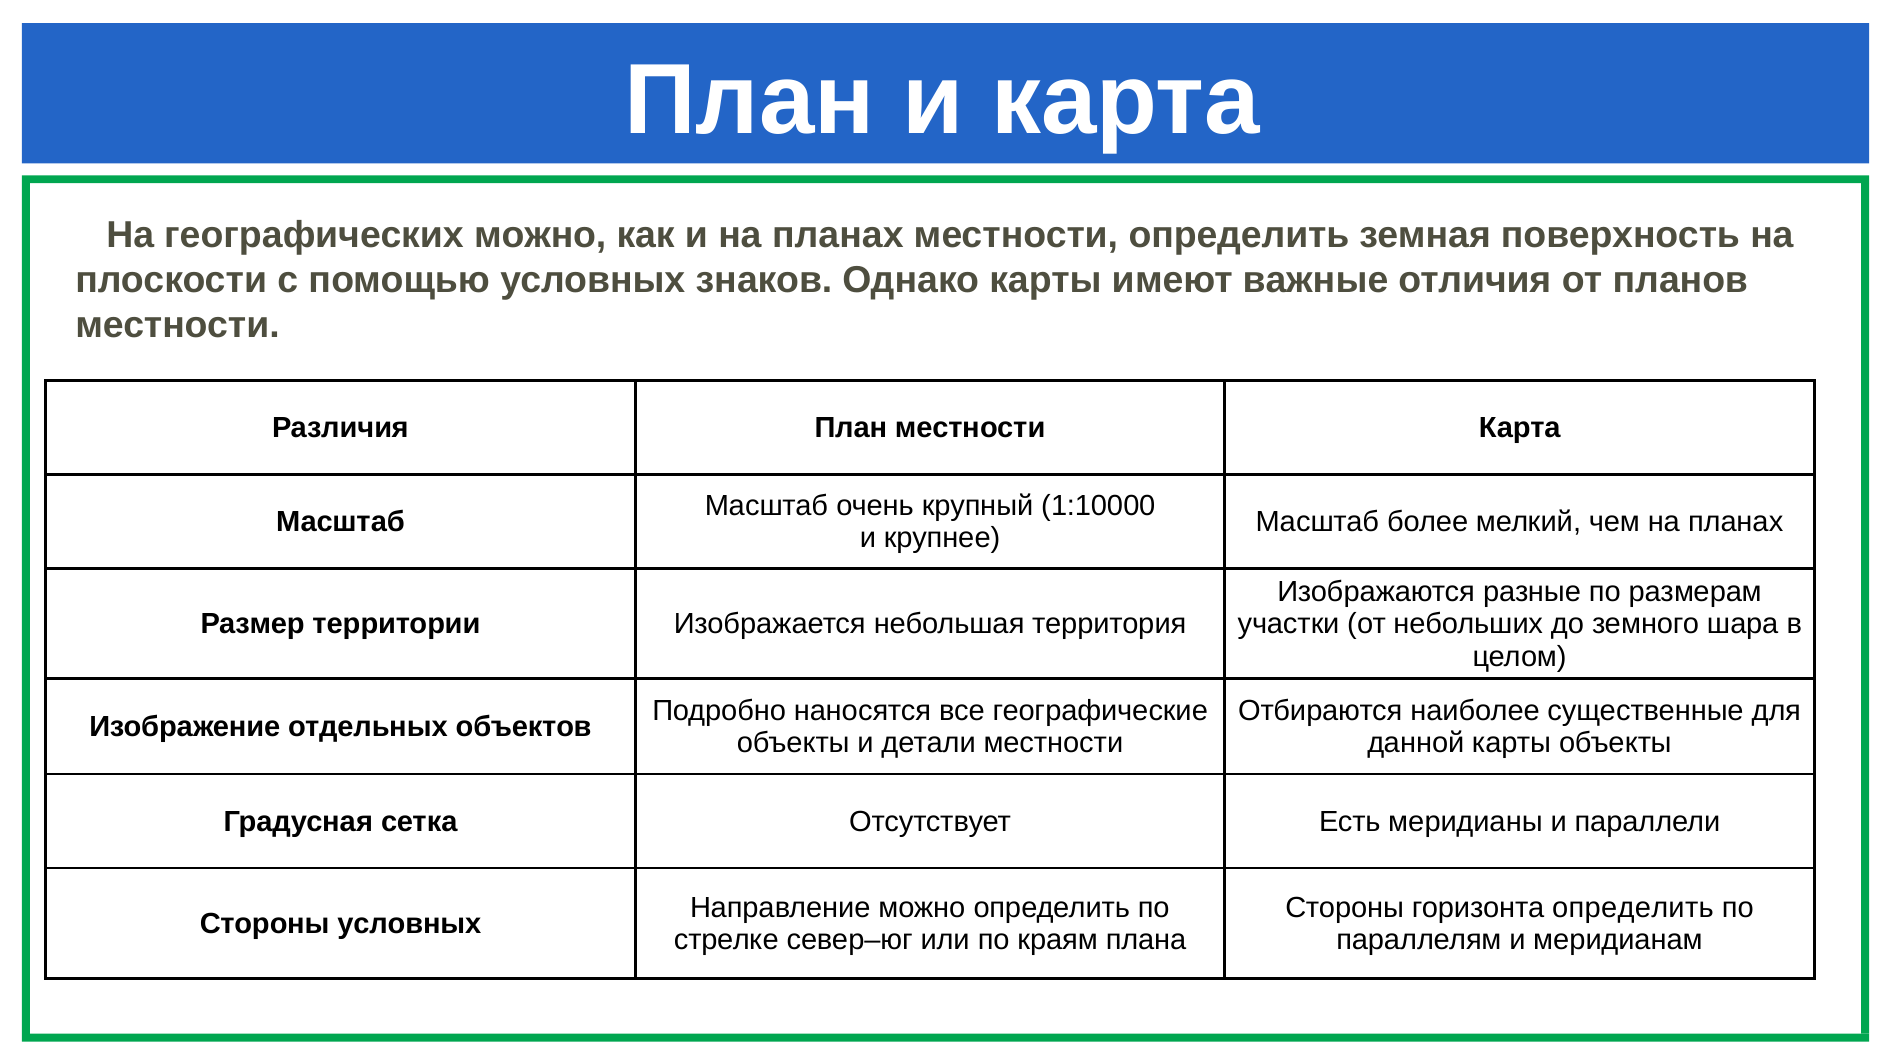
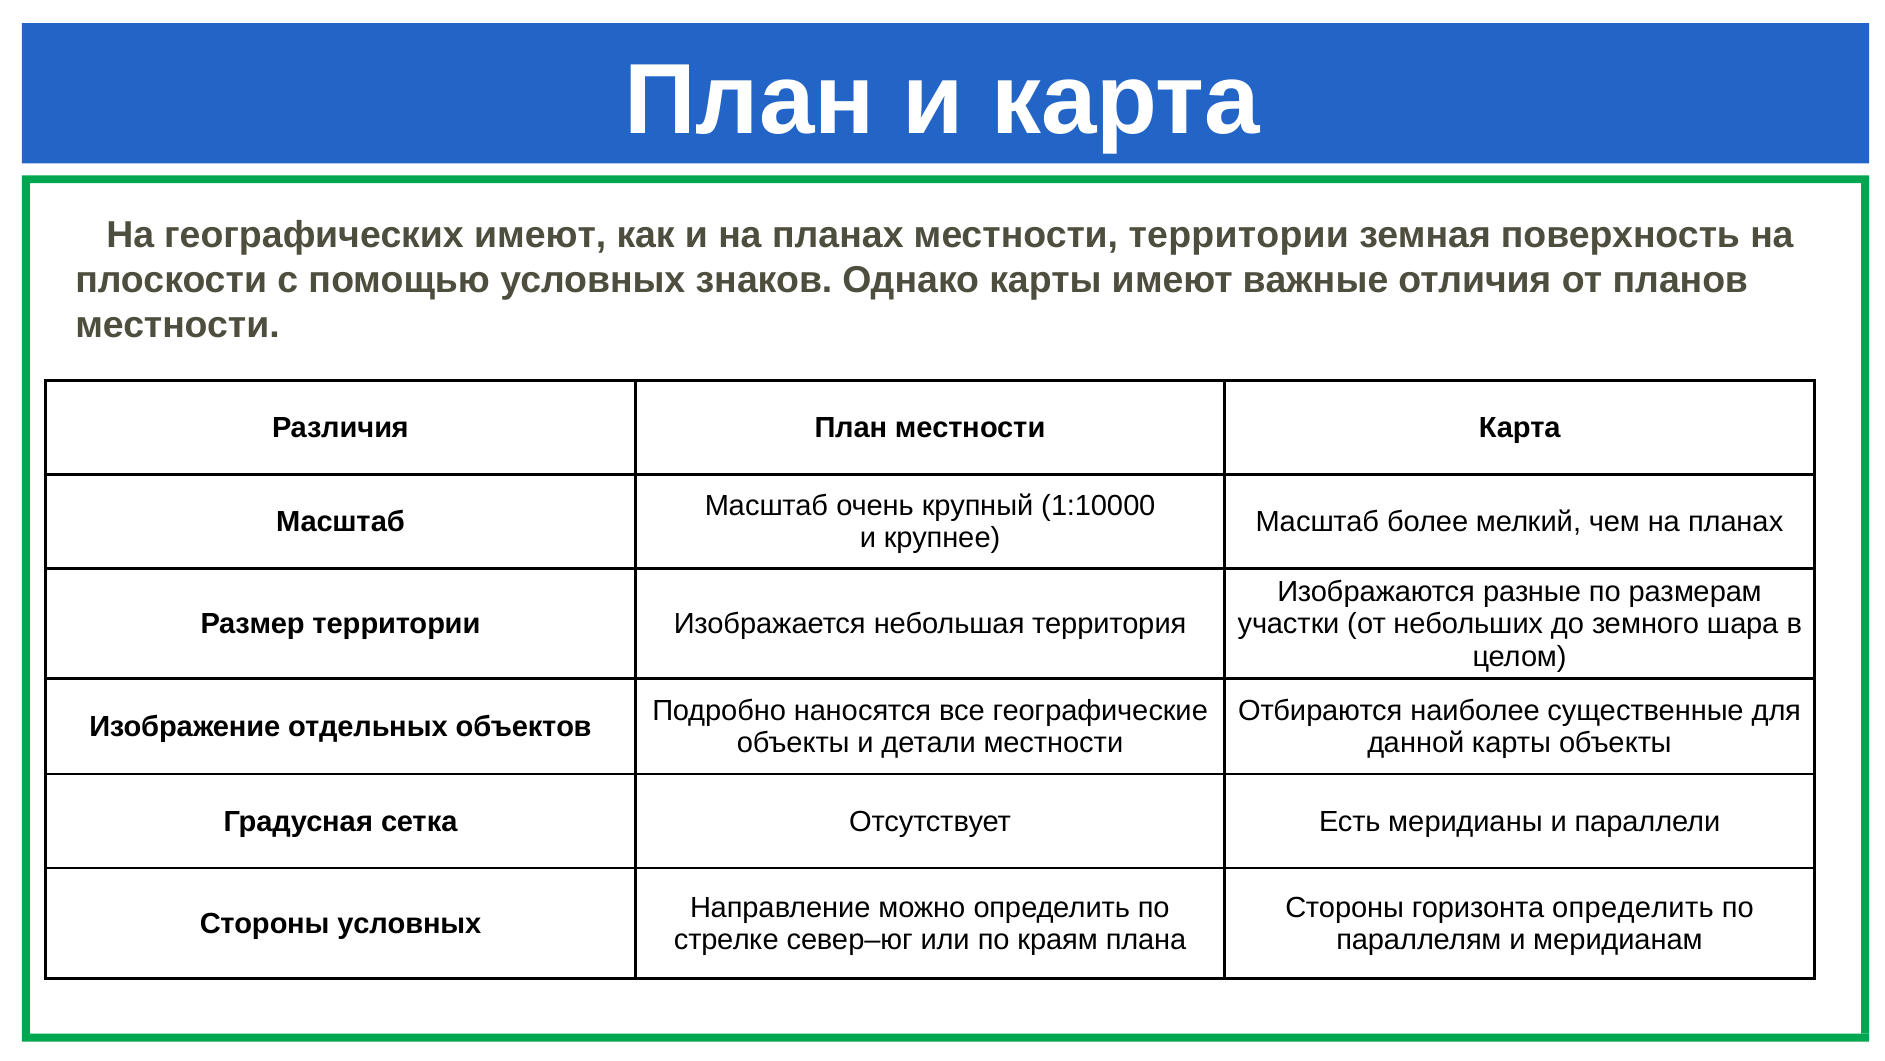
географических можно: можно -> имеют
местности определить: определить -> территории
